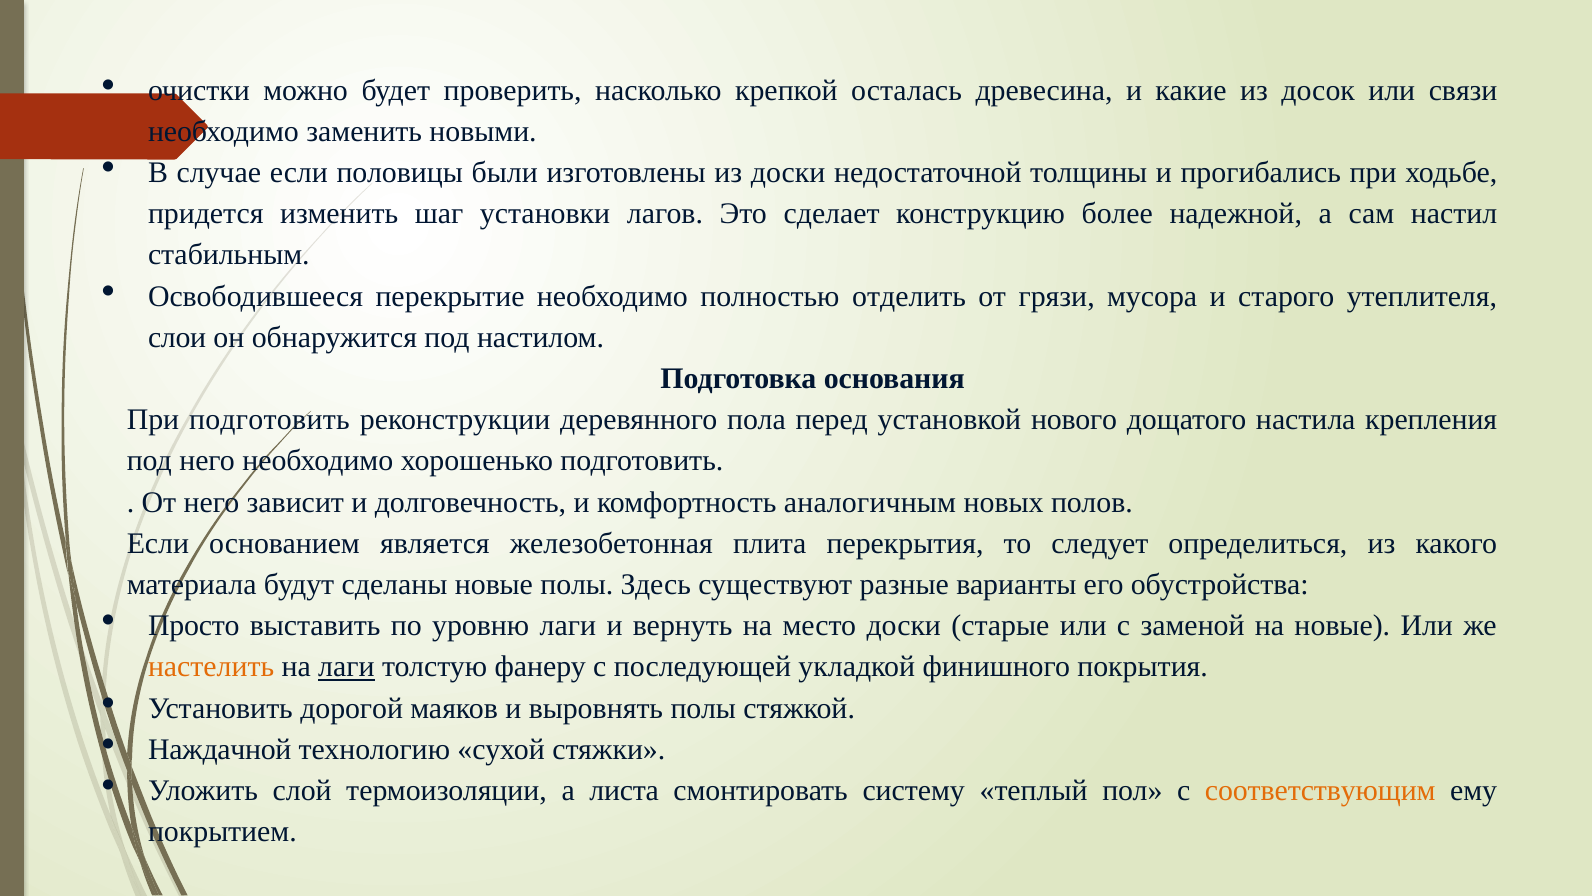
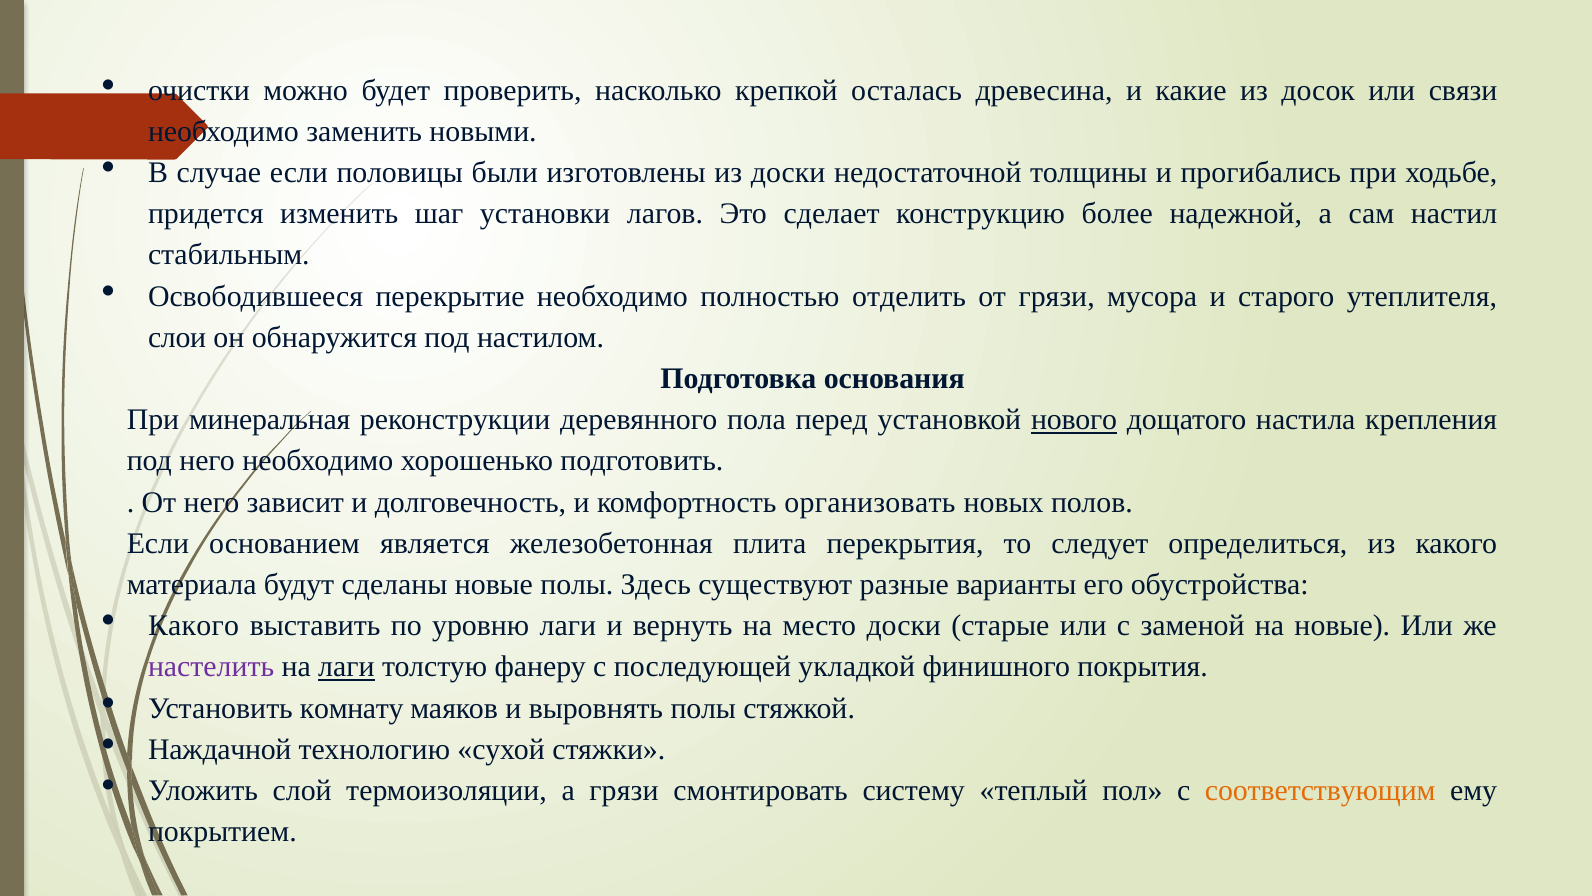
При подготовить: подготовить -> минеральная
нового underline: none -> present
аналогичным: аналогичным -> организовать
Просто at (194, 625): Просто -> Какого
настелить colour: orange -> purple
дорогой: дорогой -> комнату
а листа: листа -> грязи
